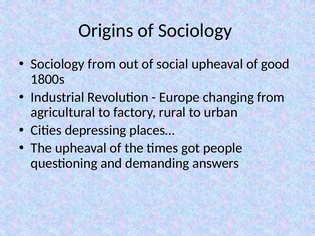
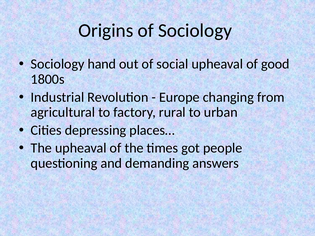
Sociology from: from -> hand
